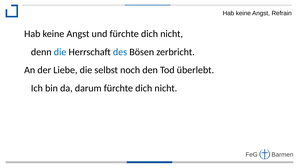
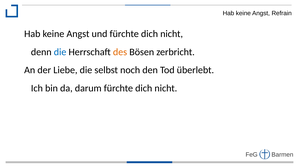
des colour: blue -> orange
